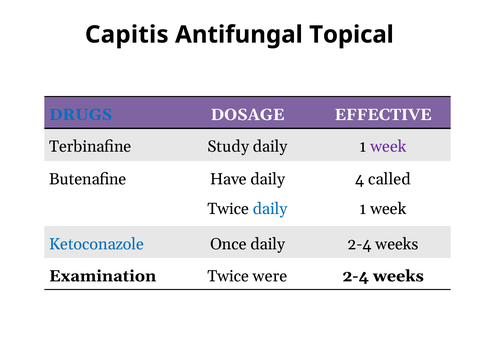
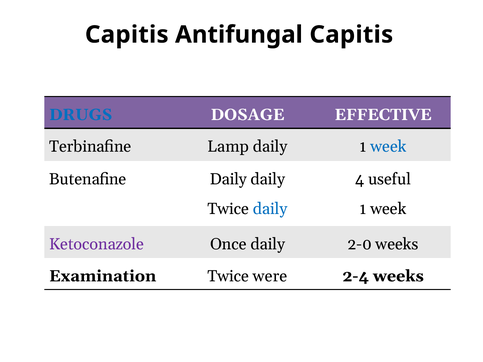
Antifungal Topical: Topical -> Capitis
Study: Study -> Lamp
week at (388, 147) colour: purple -> blue
Butenafine Have: Have -> Daily
called: called -> useful
Ketoconazole colour: blue -> purple
daily 2-4: 2-4 -> 2-0
